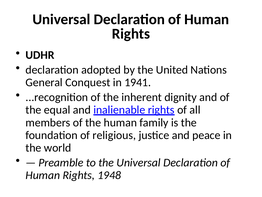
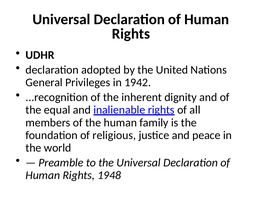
Conquest: Conquest -> Privileges
1941: 1941 -> 1942
